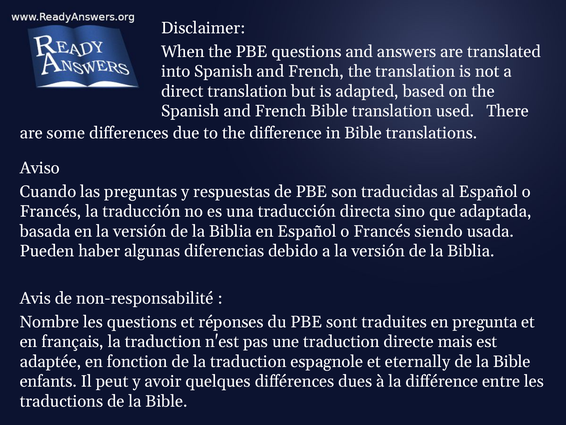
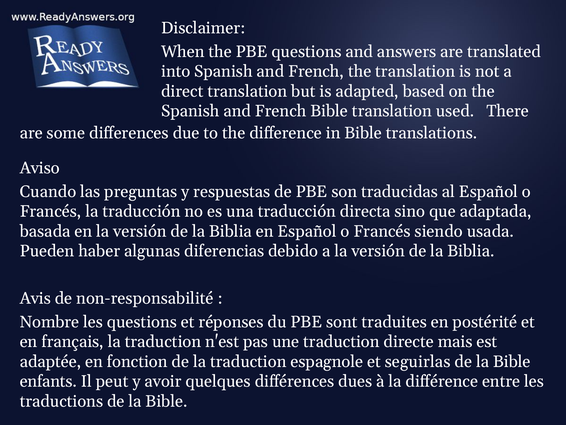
pregunta: pregunta -> postérité
eternally: eternally -> seguirlas
